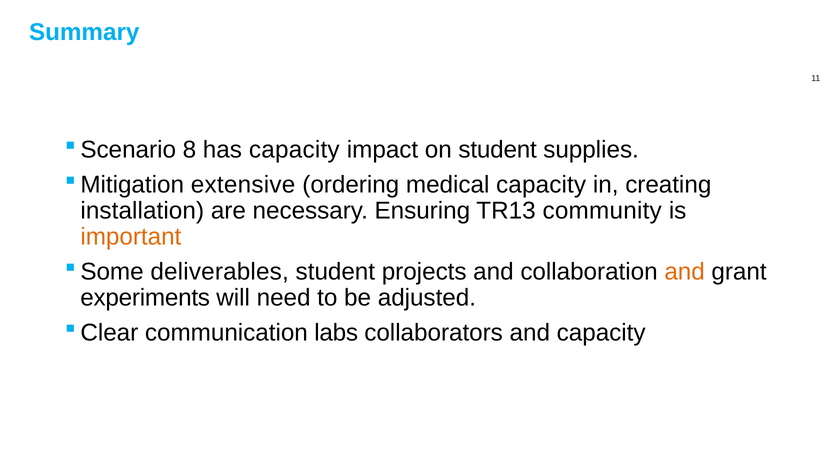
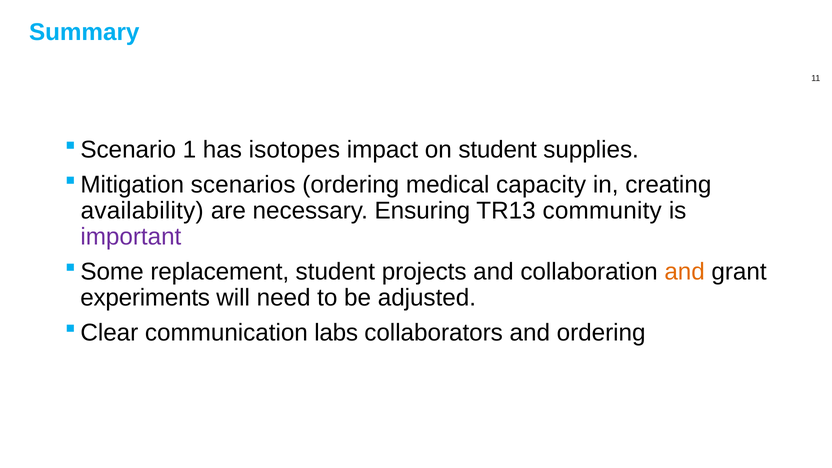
8: 8 -> 1
has capacity: capacity -> isotopes
extensive: extensive -> scenarios
installation: installation -> availability
important colour: orange -> purple
deliverables: deliverables -> replacement
and capacity: capacity -> ordering
